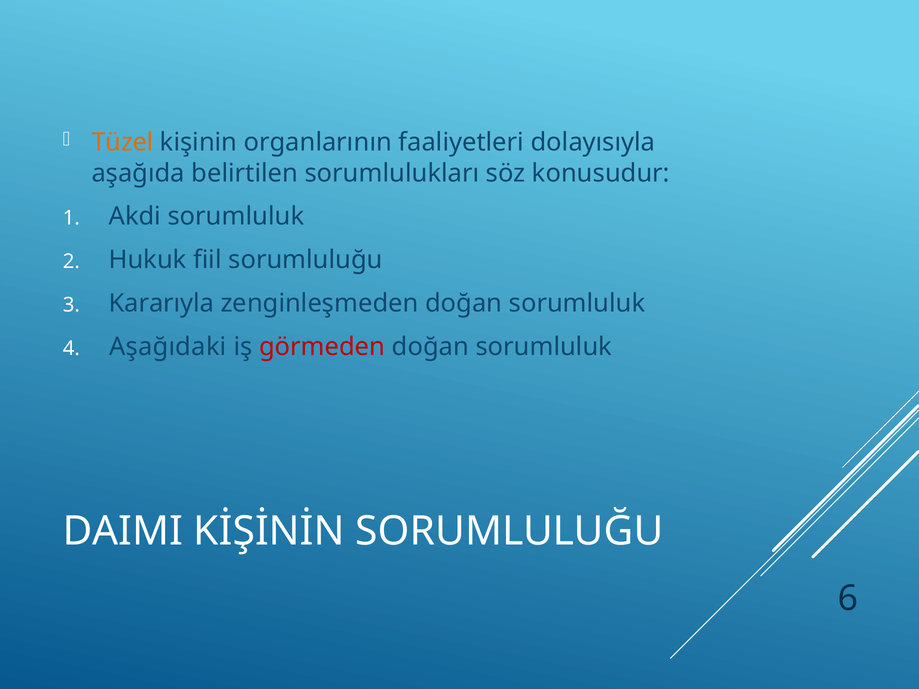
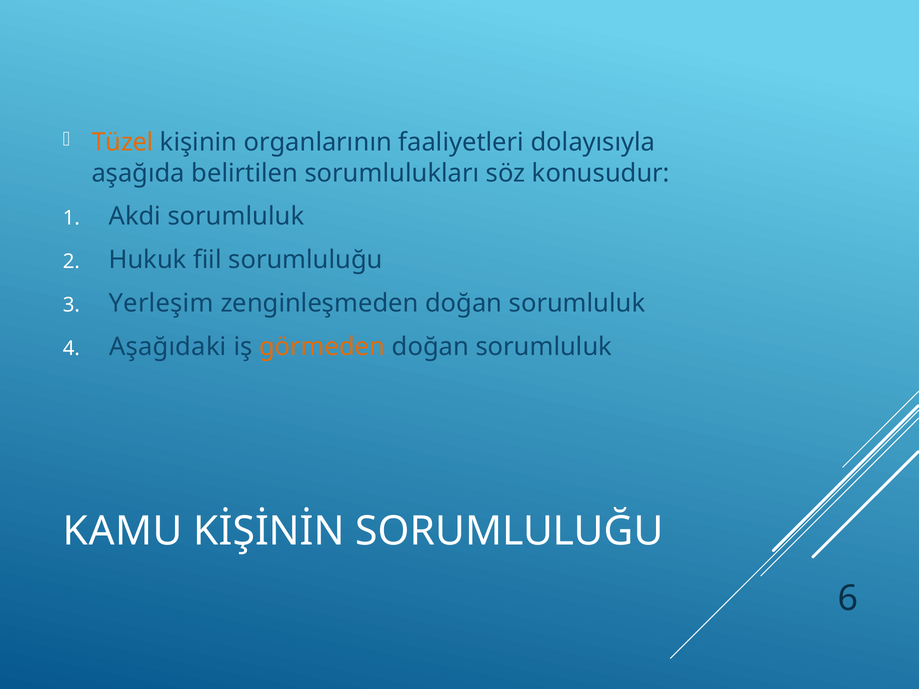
Kararıyla: Kararıyla -> Yerleşim
görmeden colour: red -> orange
DAIMI: DAIMI -> KAMU
